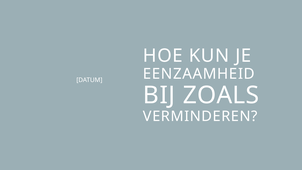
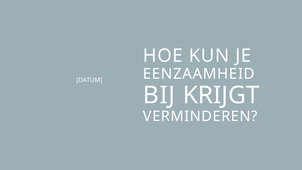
ZOALS: ZOALS -> KRIJGT
